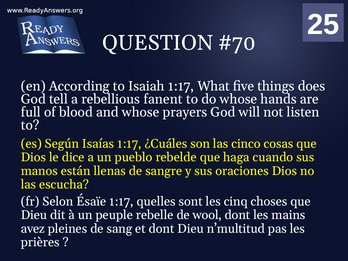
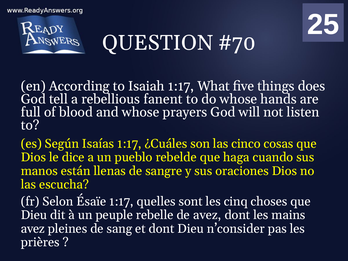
de wool: wool -> avez
n’multitud: n’multitud -> n’consider
